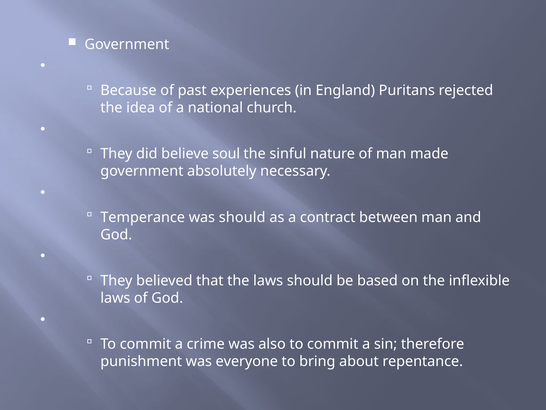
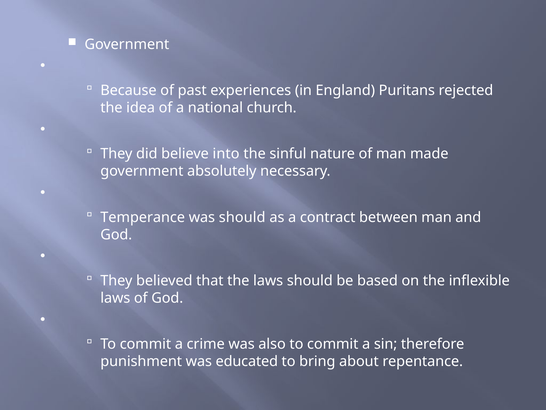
soul: soul -> into
everyone: everyone -> educated
